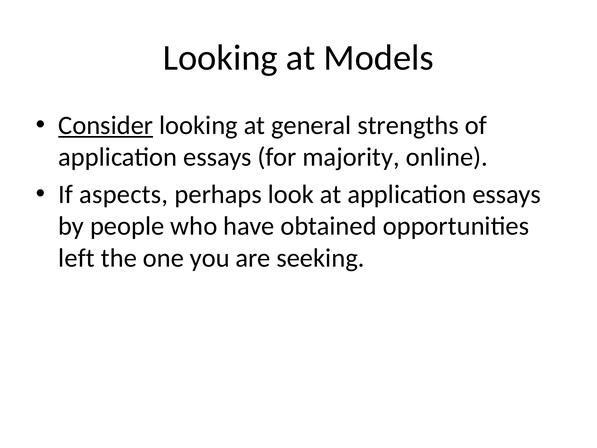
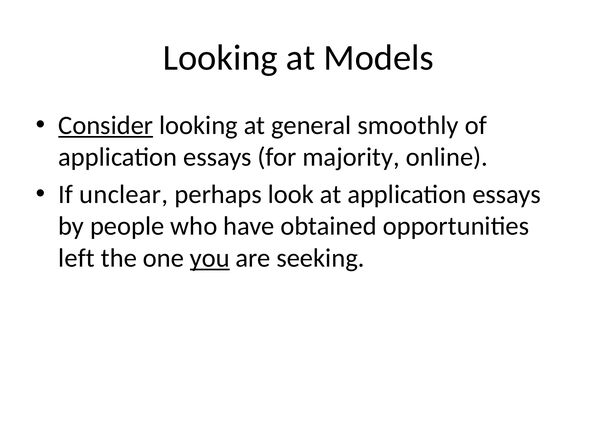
strengths: strengths -> smoothly
aspects: aspects -> unclear
you underline: none -> present
